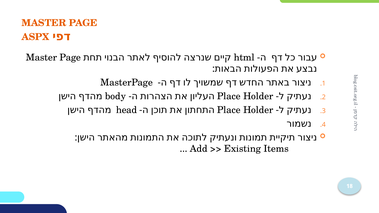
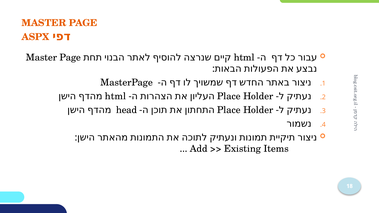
body at (115, 96): body -> html
